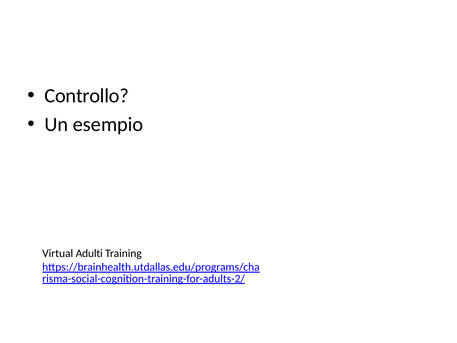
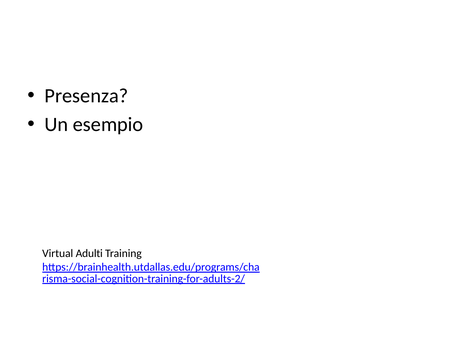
Controllo: Controllo -> Presenza
